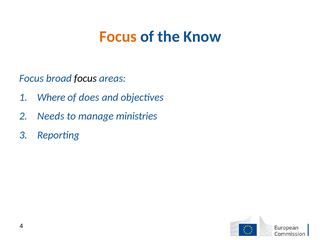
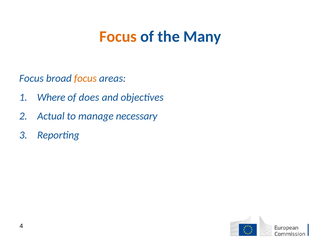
Know: Know -> Many
focus at (85, 78) colour: black -> orange
Needs: Needs -> Actual
ministries: ministries -> necessary
